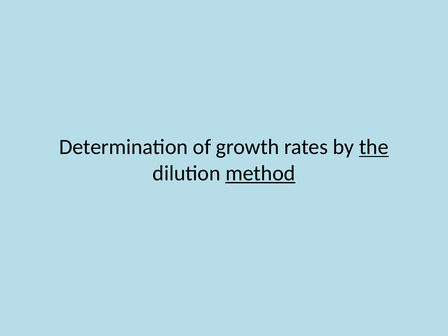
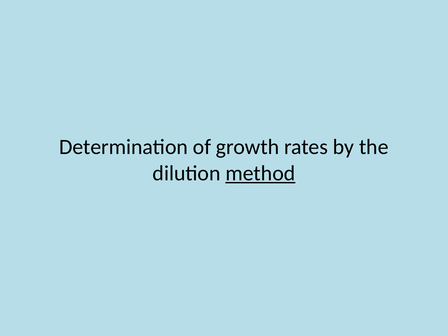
the underline: present -> none
